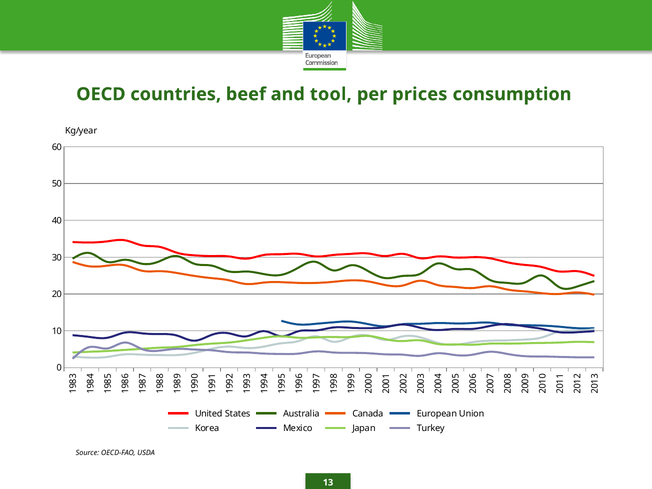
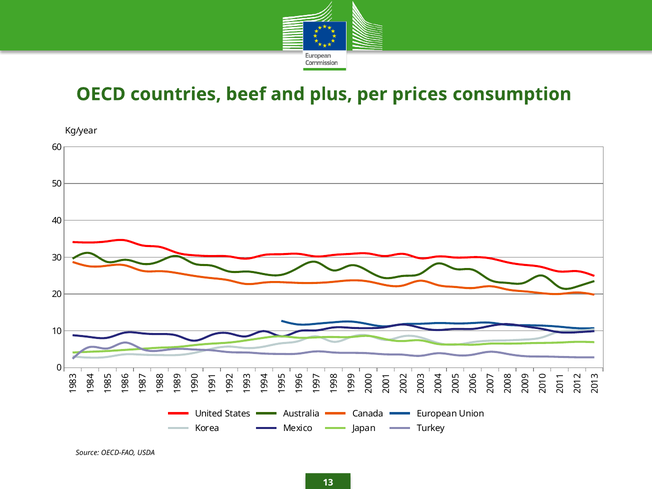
tool: tool -> plus
